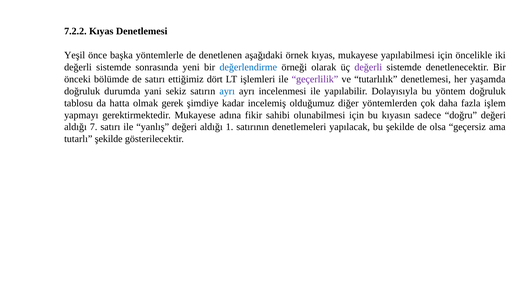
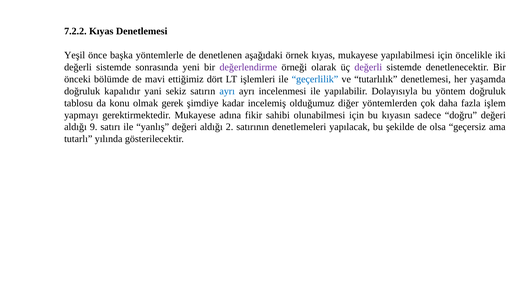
değerlendirme colour: blue -> purple
de satırı: satırı -> mavi
geçerlilik colour: purple -> blue
durumda: durumda -> kapalıdır
hatta: hatta -> konu
7: 7 -> 9
1: 1 -> 2
tutarlı şekilde: şekilde -> yılında
